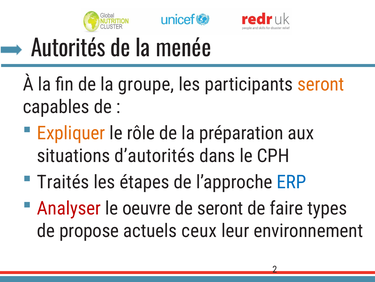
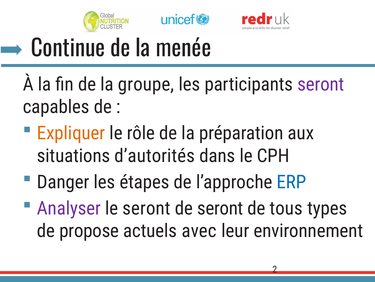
Autorités: Autorités -> Continue
seront at (321, 84) colour: orange -> purple
Traités: Traités -> Danger
Analyser colour: red -> purple
le oeuvre: oeuvre -> seront
faire: faire -> tous
ceux: ceux -> avec
